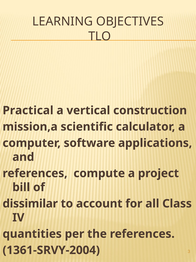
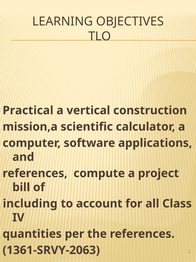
dissimilar: dissimilar -> including
1361-SRVY-2004: 1361-SRVY-2004 -> 1361-SRVY-2063
